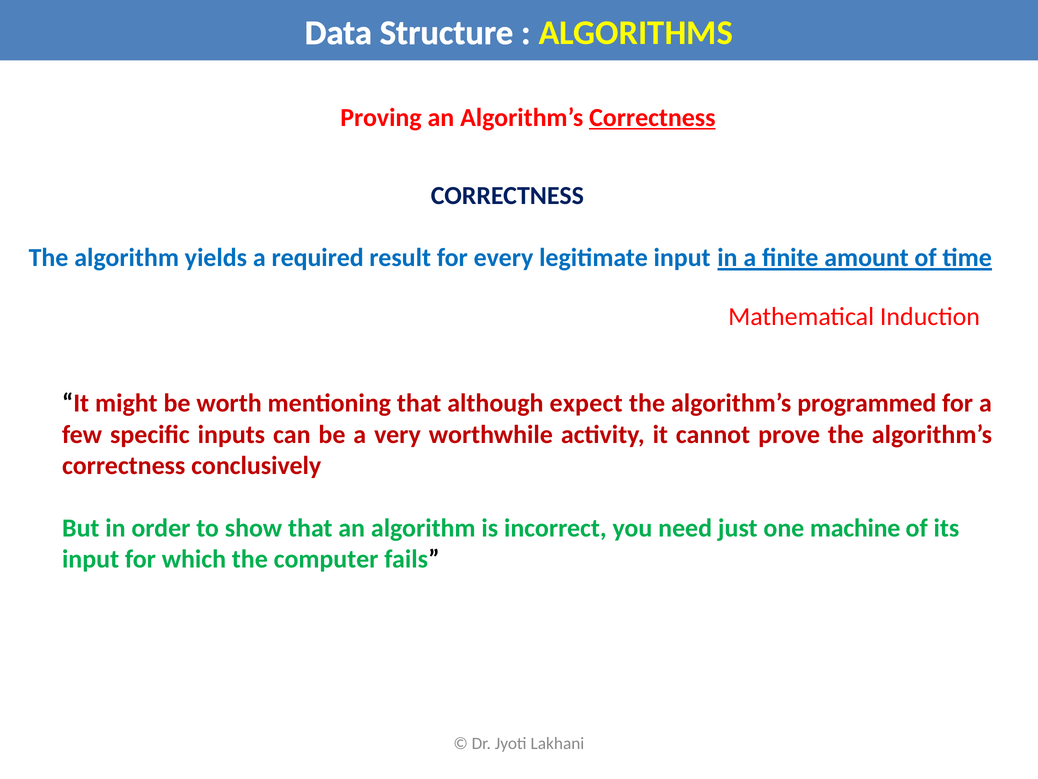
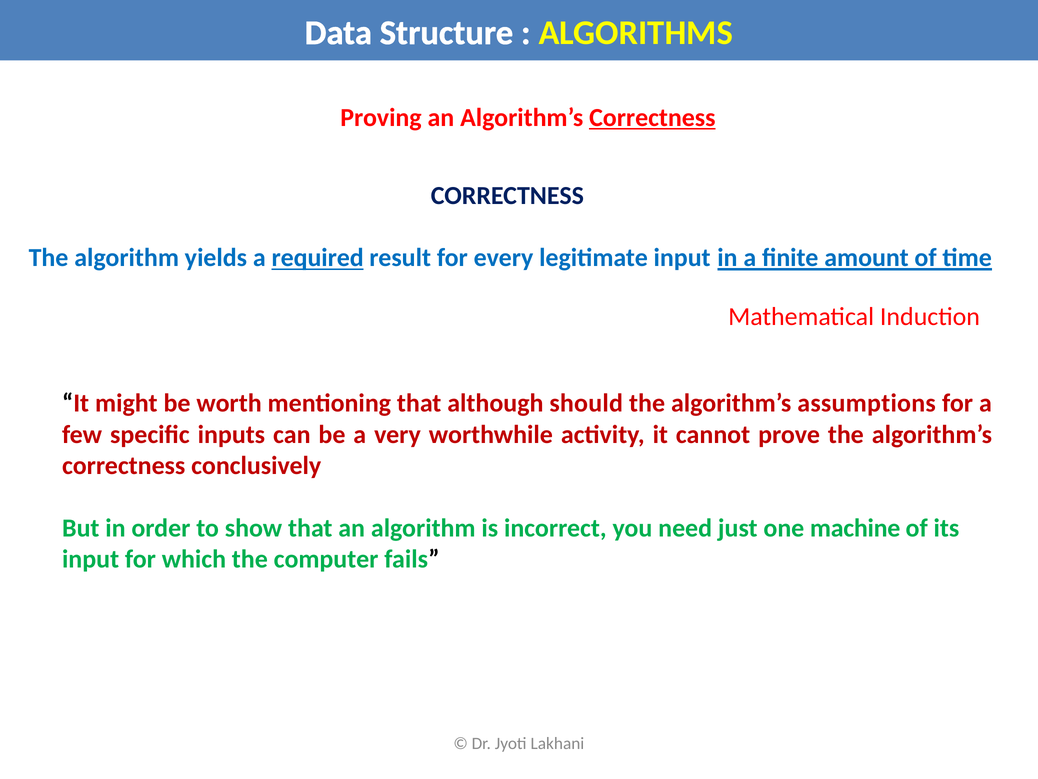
required underline: none -> present
expect: expect -> should
programmed: programmed -> assumptions
